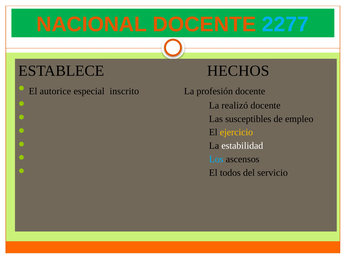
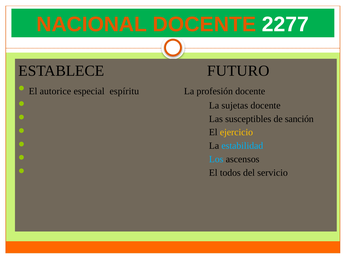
2277 colour: light blue -> white
HECHOS: HECHOS -> FUTURO
inscrito: inscrito -> espíritu
realizó: realizó -> sujetas
empleo: empleo -> sanción
estabilidad colour: white -> light blue
